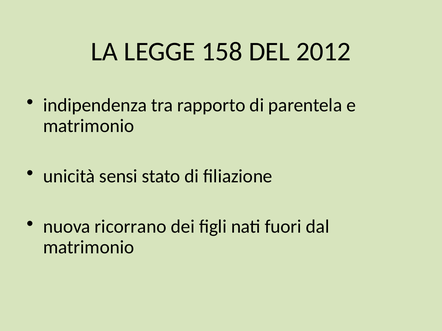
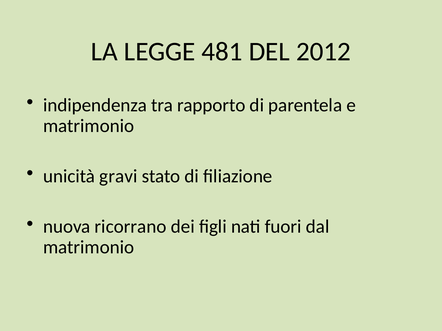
158: 158 -> 481
sensi: sensi -> gravi
